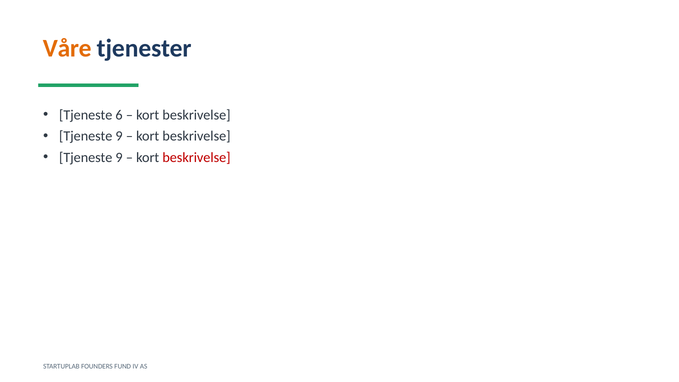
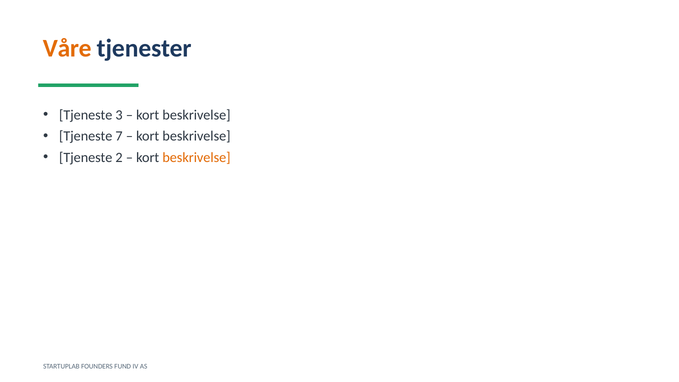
6: 6 -> 3
9 at (119, 136): 9 -> 7
9 at (119, 157): 9 -> 2
beskrivelse at (196, 157) colour: red -> orange
